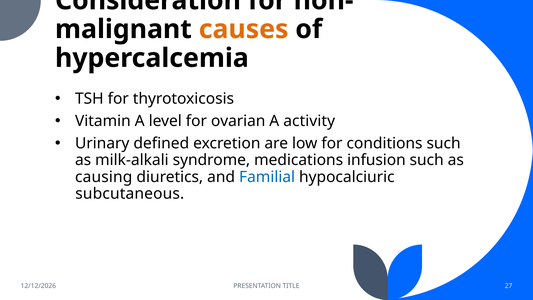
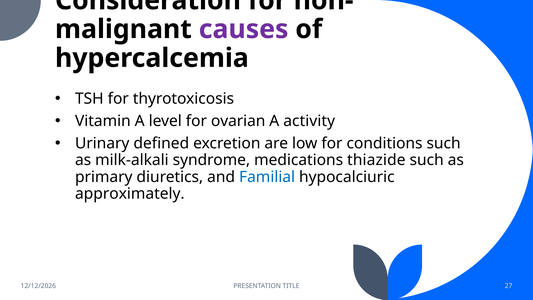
causes colour: orange -> purple
infusion: infusion -> thiazide
causing: causing -> primary
subcutaneous: subcutaneous -> approximately
